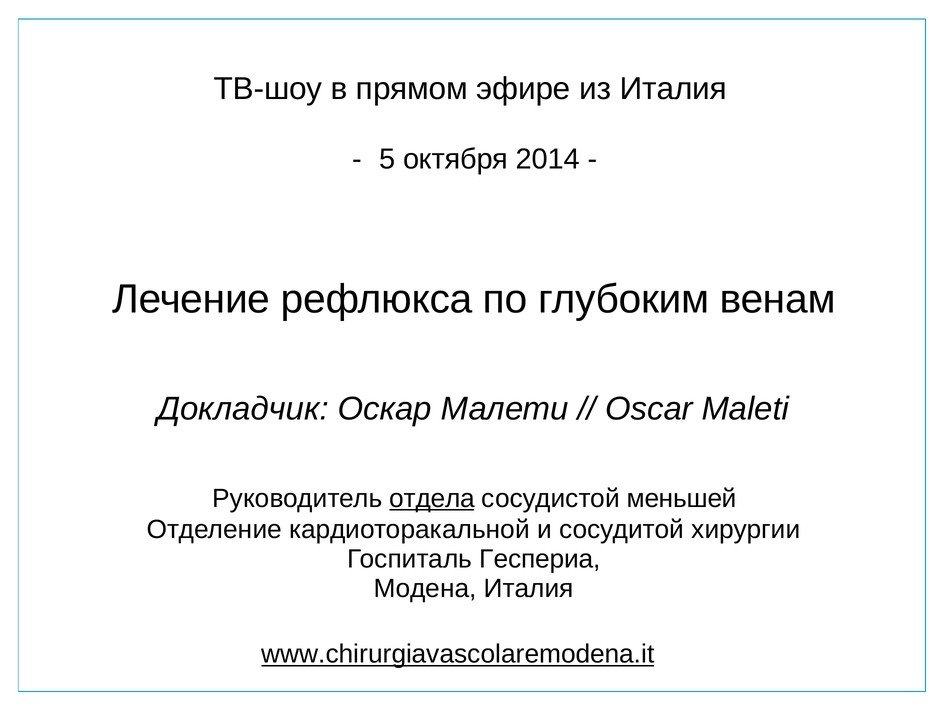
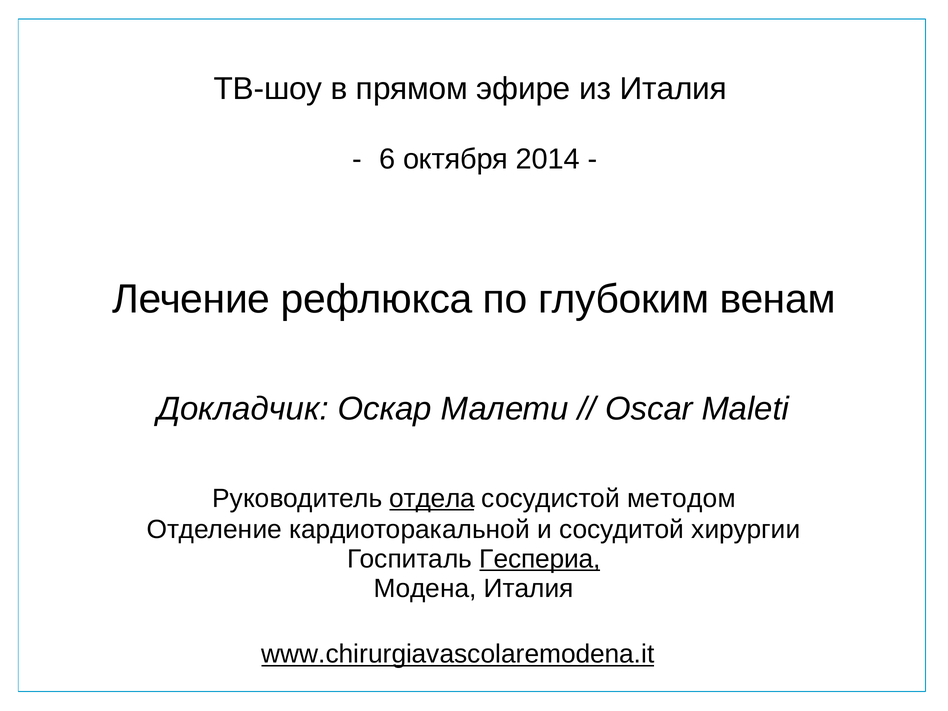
5: 5 -> 6
меньшей: меньшей -> методом
Геспериа underline: none -> present
